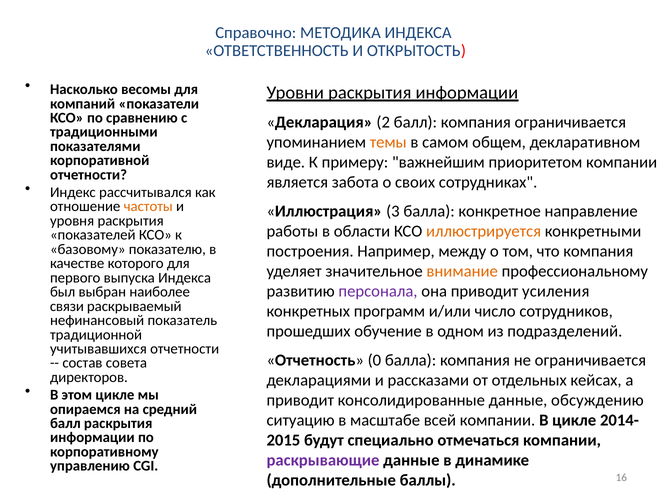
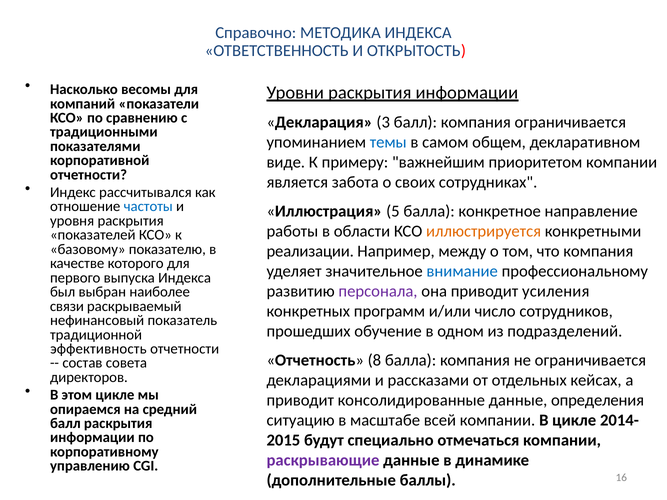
2: 2 -> 3
темы colour: orange -> blue
частоты colour: orange -> blue
3: 3 -> 5
построения: построения -> реализации
внимание colour: orange -> blue
учитывавшихся: учитывавшихся -> эффективность
0: 0 -> 8
обсуждению: обсуждению -> определения
